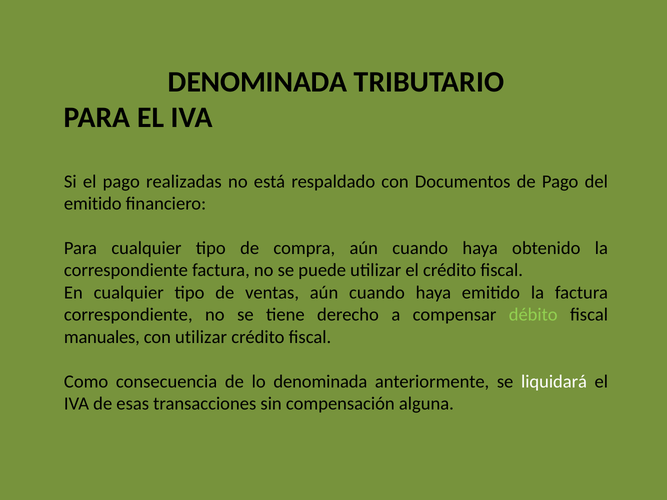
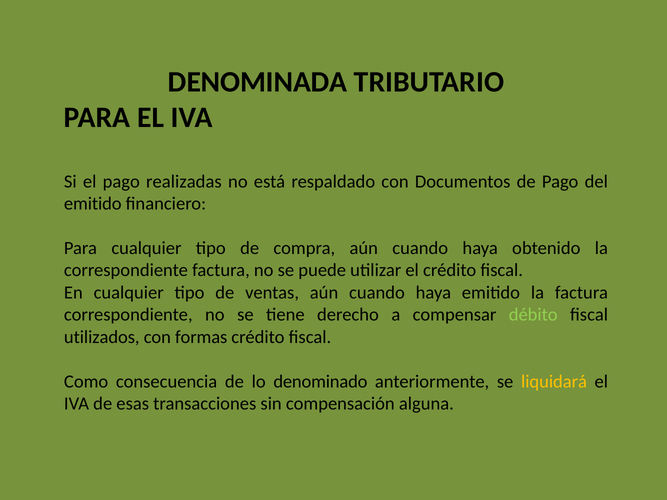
manuales: manuales -> utilizados
con utilizar: utilizar -> formas
lo denominada: denominada -> denominado
liquidará colour: white -> yellow
